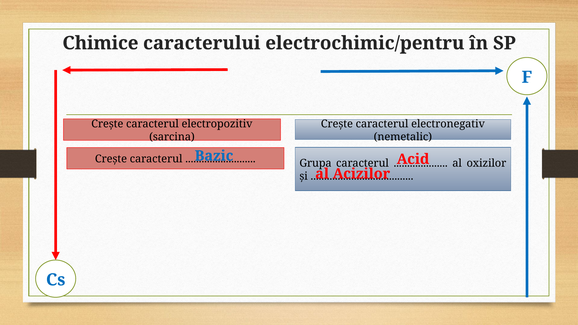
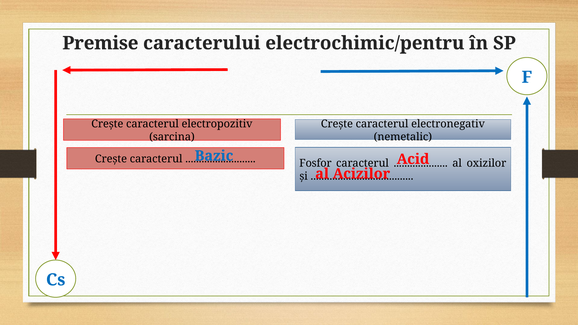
Chimice: Chimice -> Premise
Grupa: Grupa -> Fosfor
